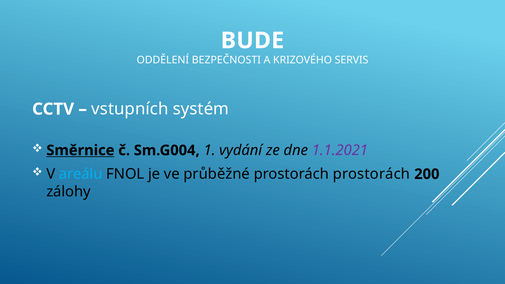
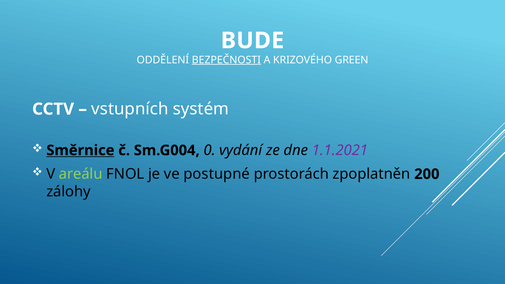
BEZPEČNOSTI underline: none -> present
SERVIS: SERVIS -> GREEN
1: 1 -> 0
areálu colour: light blue -> light green
průběžné: průběžné -> postupné
prostorách prostorách: prostorách -> zpoplatněn
